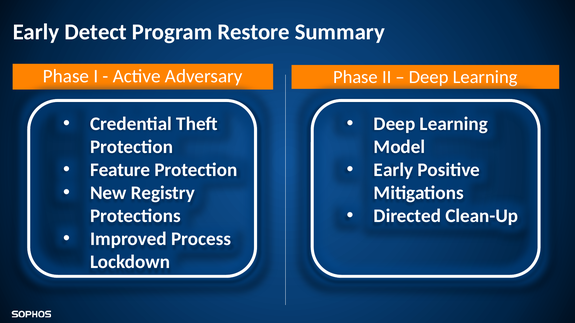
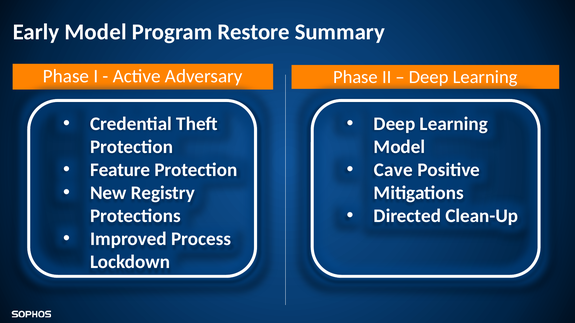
Early Detect: Detect -> Model
Early at (393, 170): Early -> Cave
